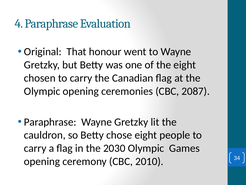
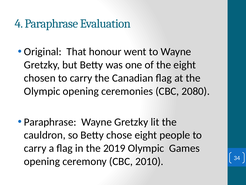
2087: 2087 -> 2080
2030: 2030 -> 2019
